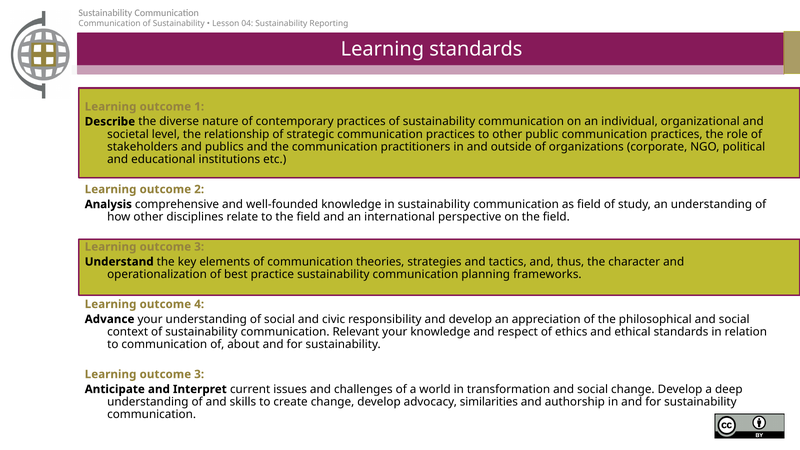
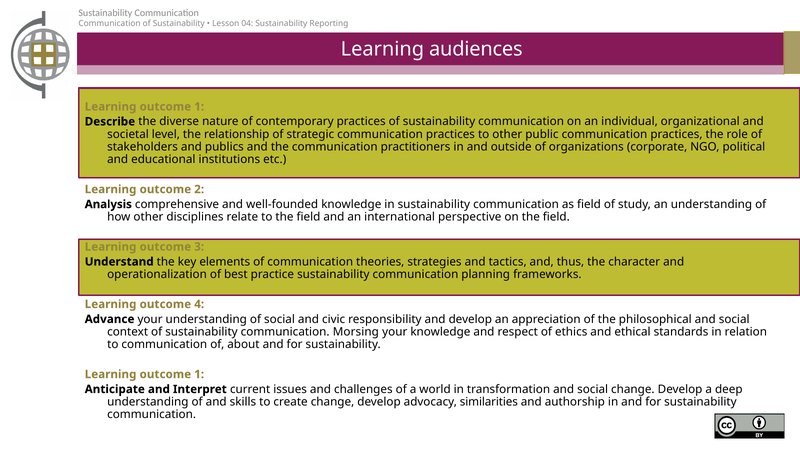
Learning standards: standards -> audiences
Relevant: Relevant -> Morsing
3 at (199, 374): 3 -> 1
